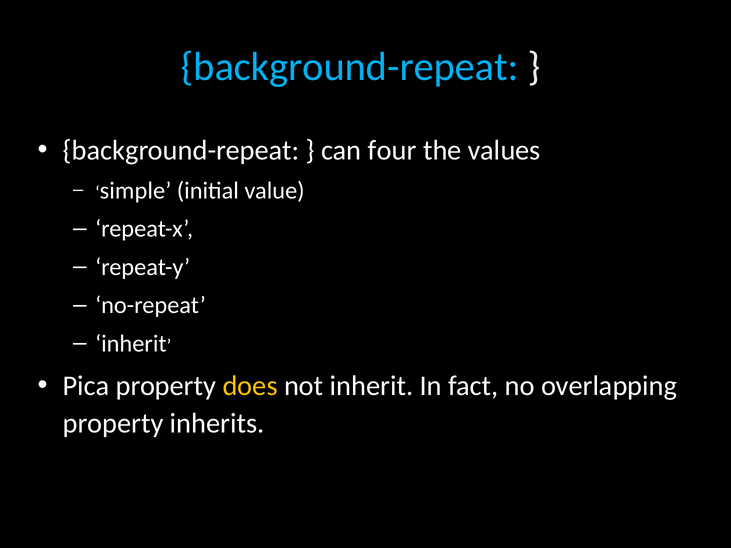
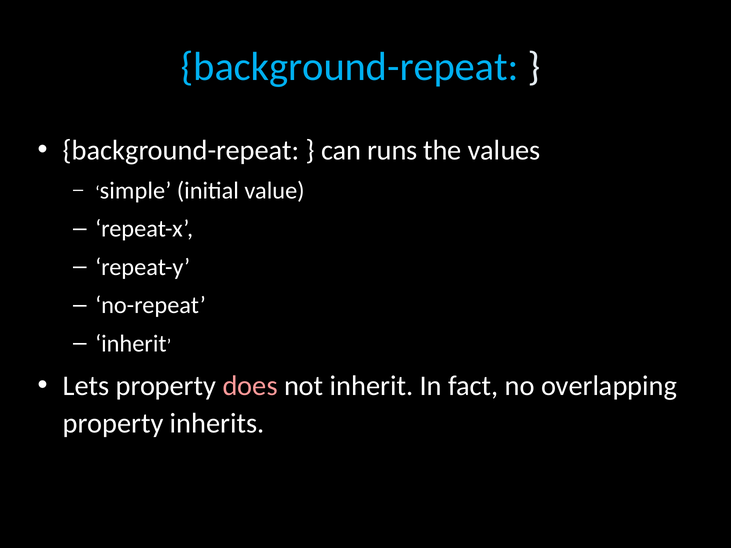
four: four -> runs
Pica: Pica -> Lets
does colour: yellow -> pink
